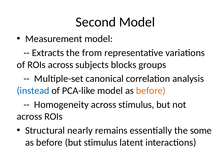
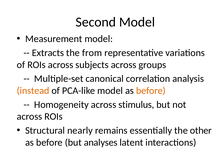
subjects blocks: blocks -> across
instead colour: blue -> orange
some: some -> other
but stimulus: stimulus -> analyses
